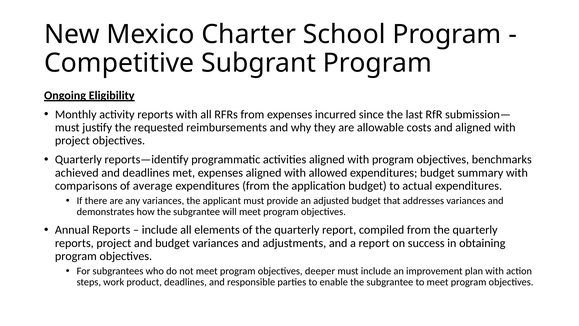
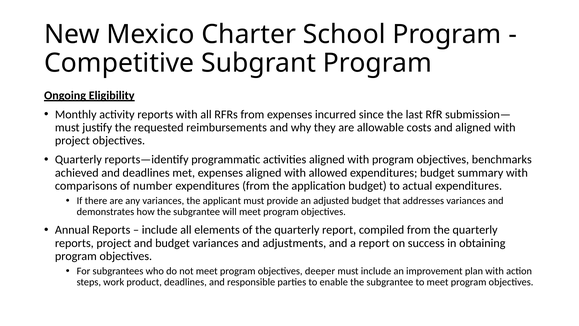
average: average -> number
